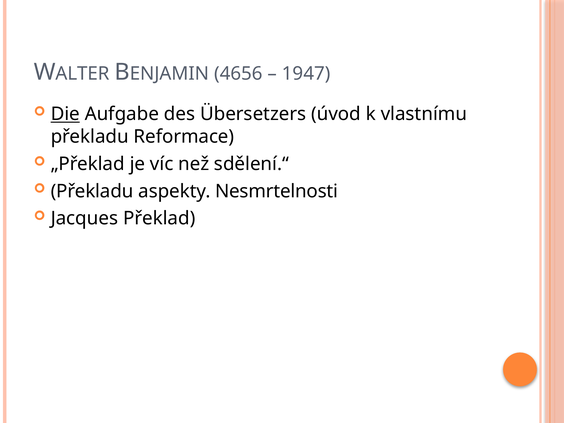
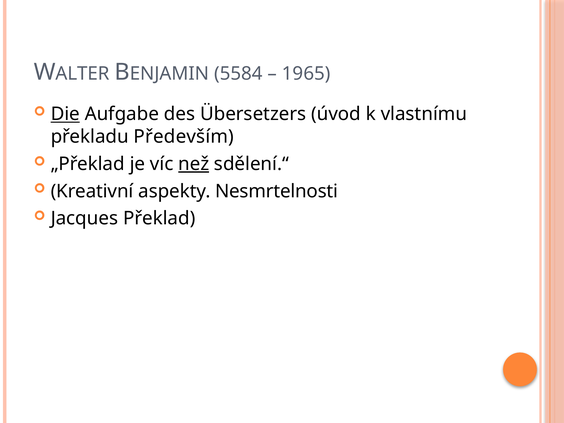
4656: 4656 -> 5584
1947: 1947 -> 1965
Reformace: Reformace -> Především
než underline: none -> present
Překladu at (92, 191): Překladu -> Kreativní
